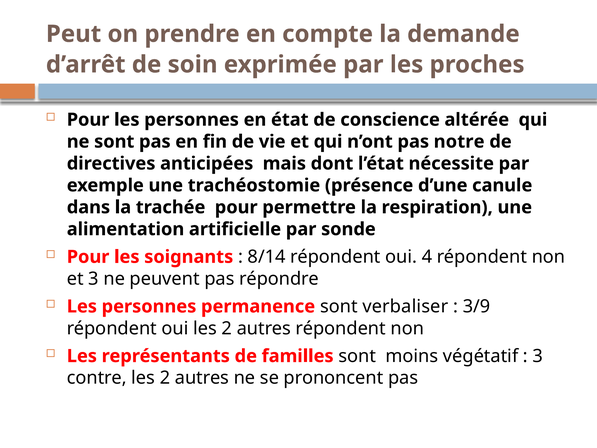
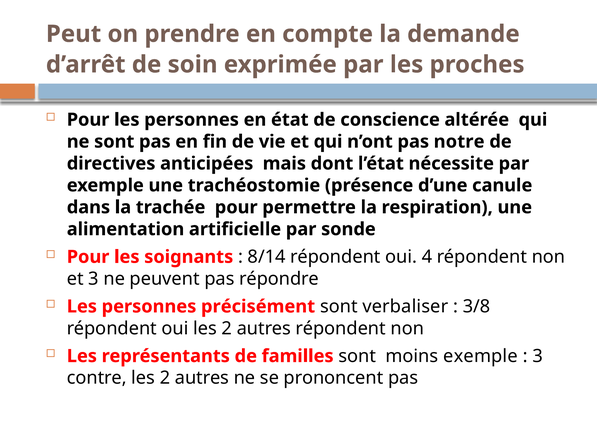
permanence: permanence -> précisément
3/9: 3/9 -> 3/8
moins végétatif: végétatif -> exemple
